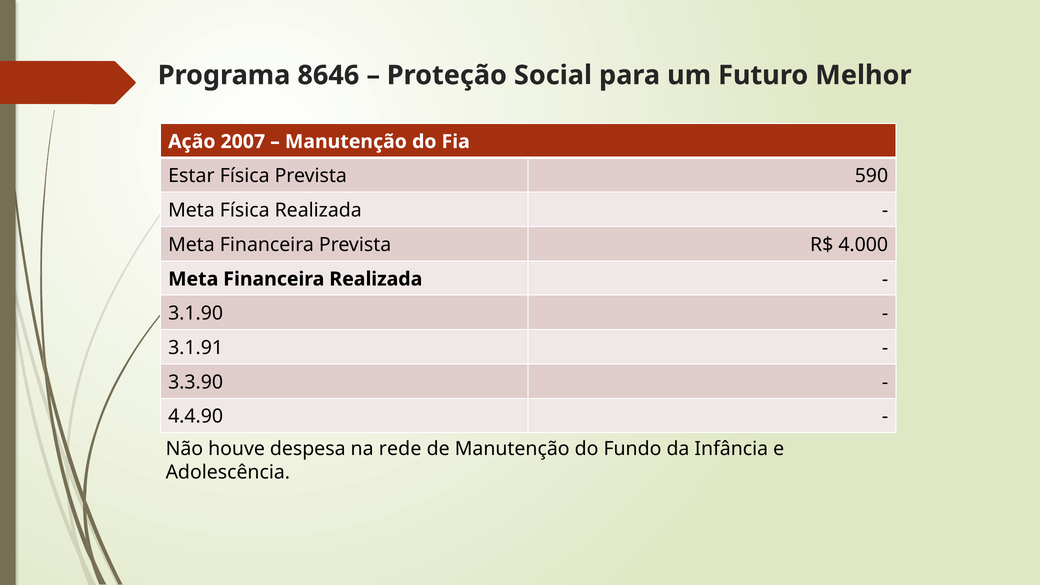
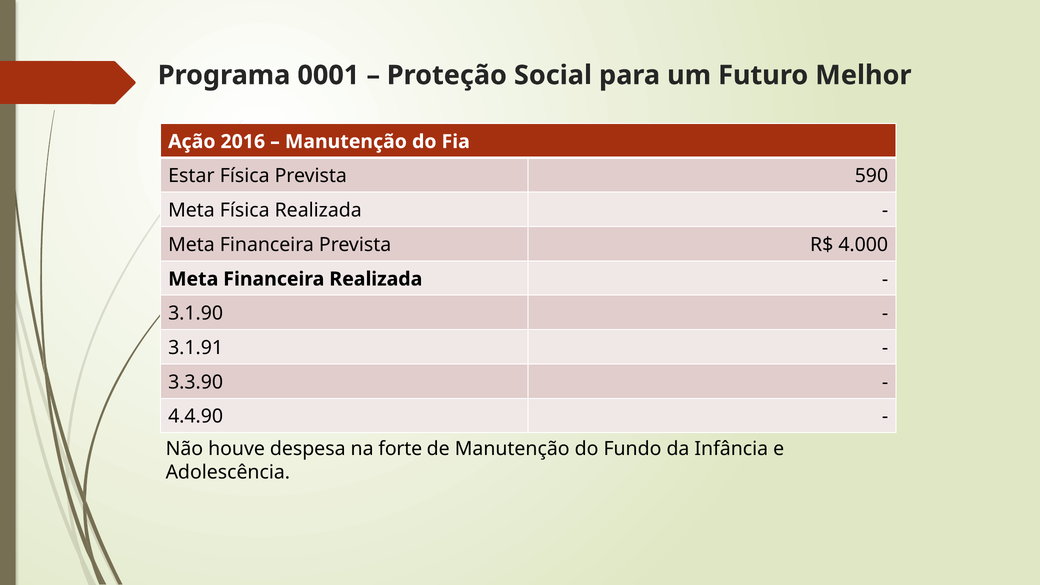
8646: 8646 -> 0001
2007: 2007 -> 2016
rede: rede -> forte
